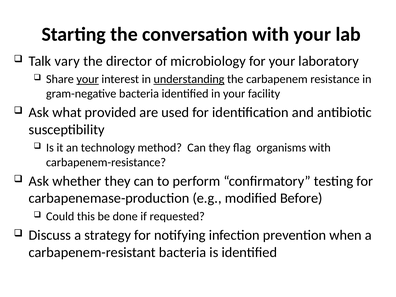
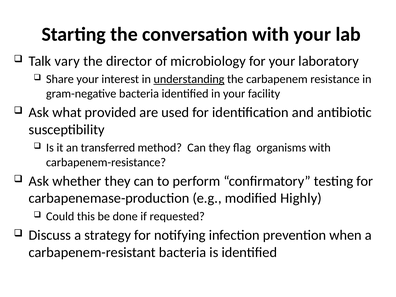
your at (88, 79) underline: present -> none
technology: technology -> transferred
Before: Before -> Highly
